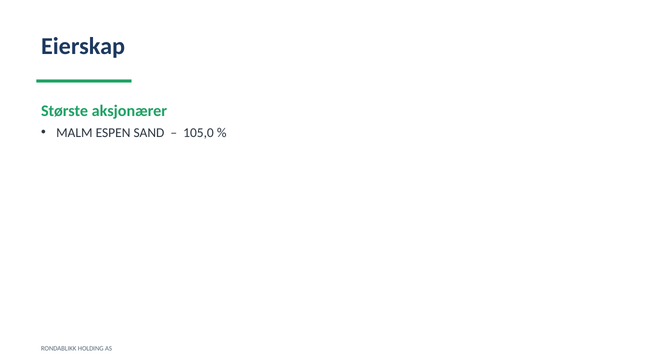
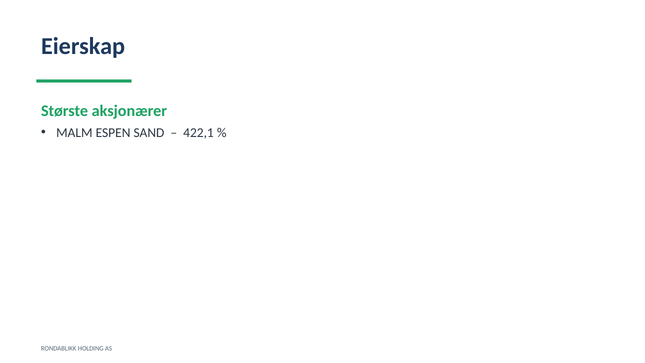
105,0: 105,0 -> 422,1
